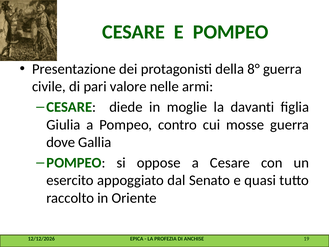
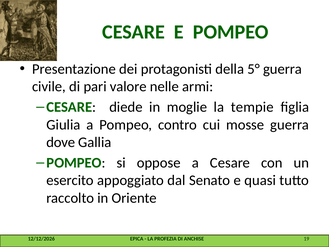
8°: 8° -> 5°
davanti: davanti -> tempie
